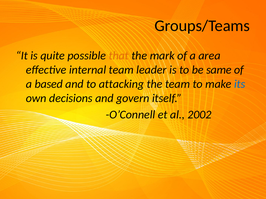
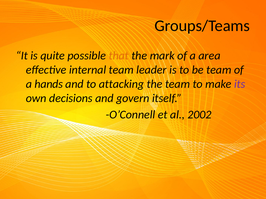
be same: same -> team
based: based -> hands
its colour: blue -> purple
